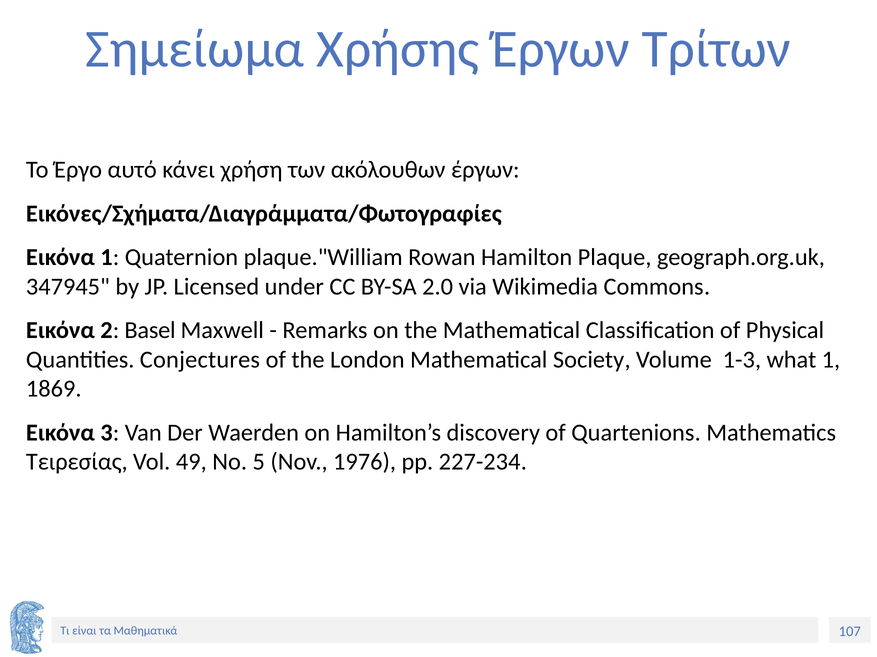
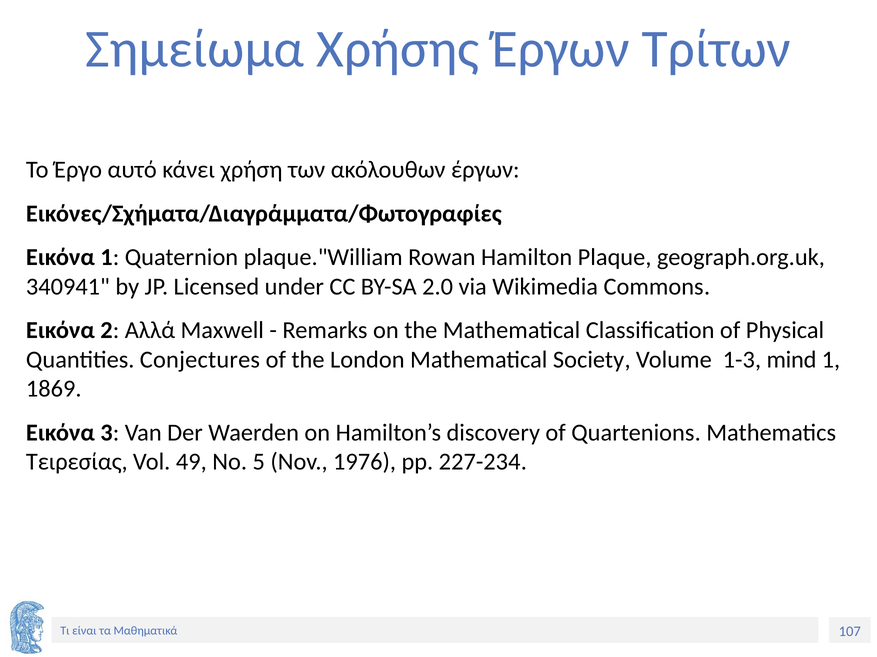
347945: 347945 -> 340941
Basel: Basel -> Αλλά
what: what -> mind
